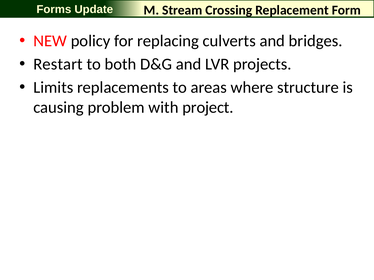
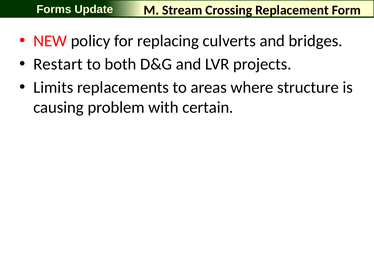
project: project -> certain
